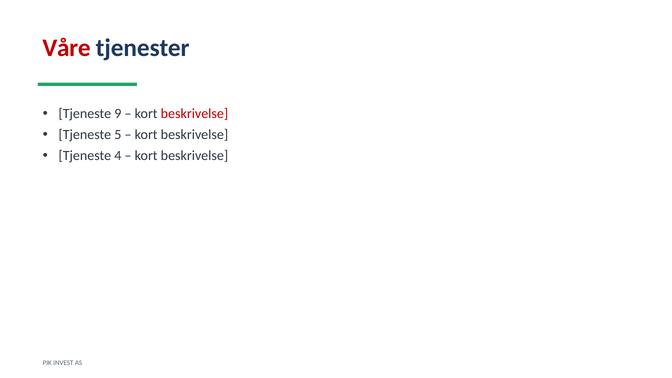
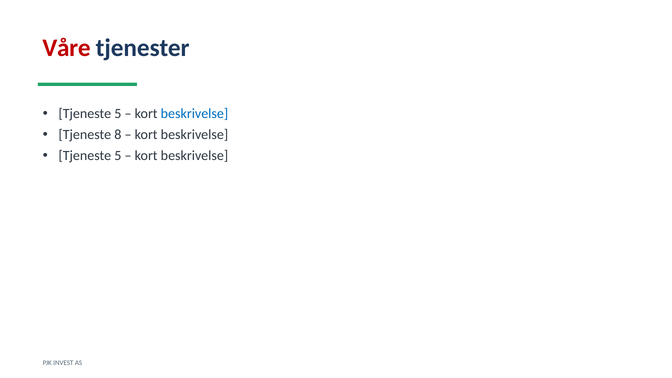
9 at (118, 114): 9 -> 5
beskrivelse at (194, 114) colour: red -> blue
5: 5 -> 8
4 at (118, 156): 4 -> 5
